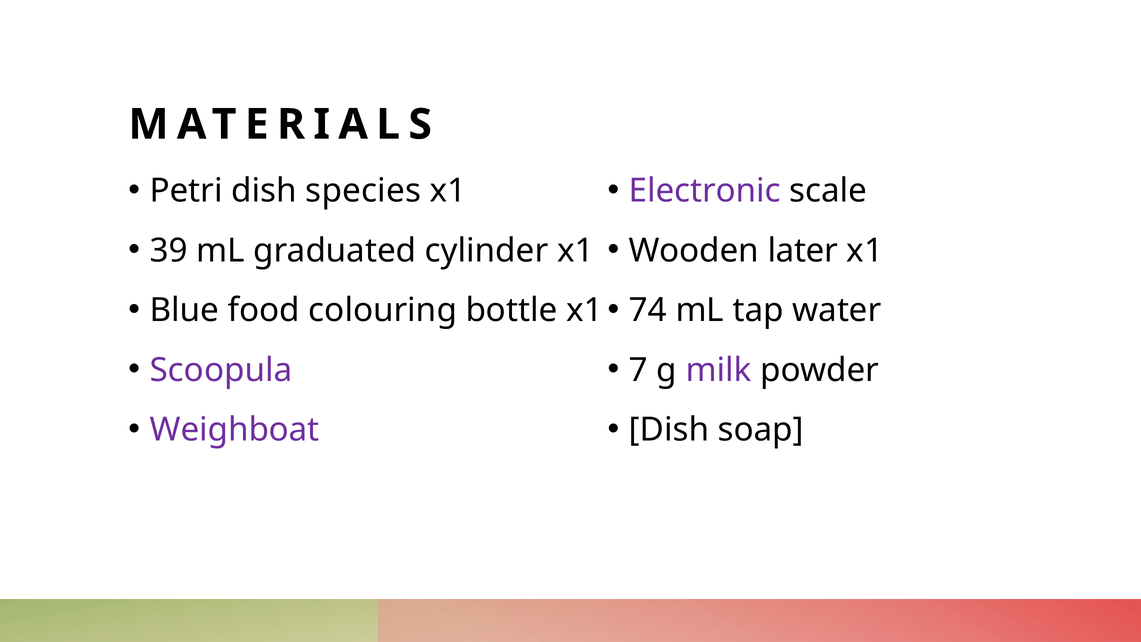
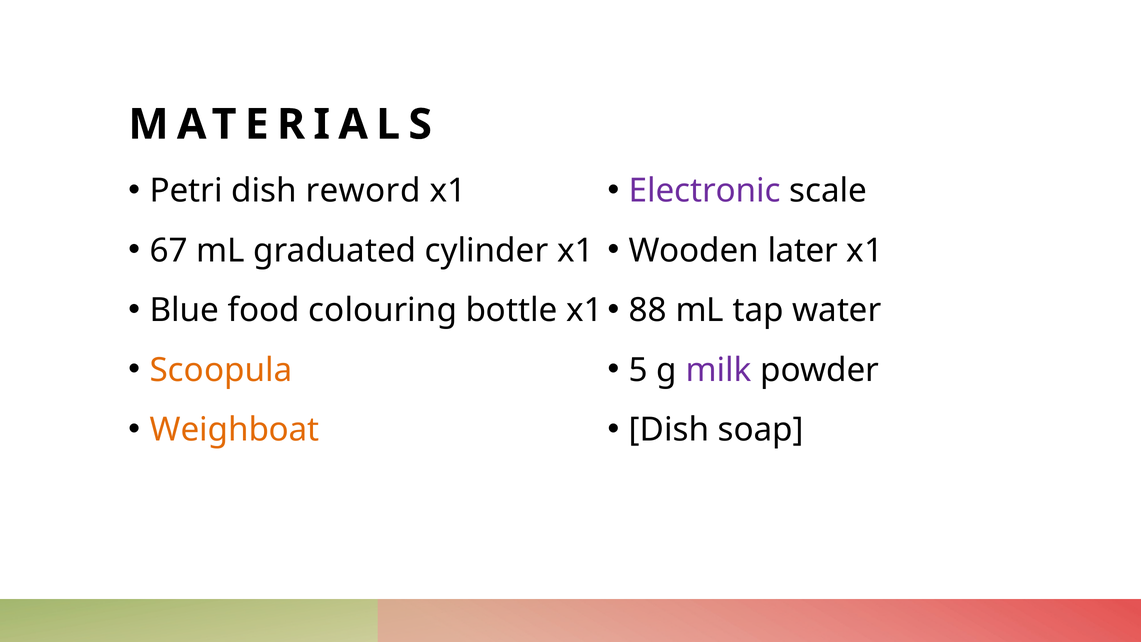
species: species -> reword
39: 39 -> 67
74: 74 -> 88
Scoopula colour: purple -> orange
7: 7 -> 5
Weighboat colour: purple -> orange
